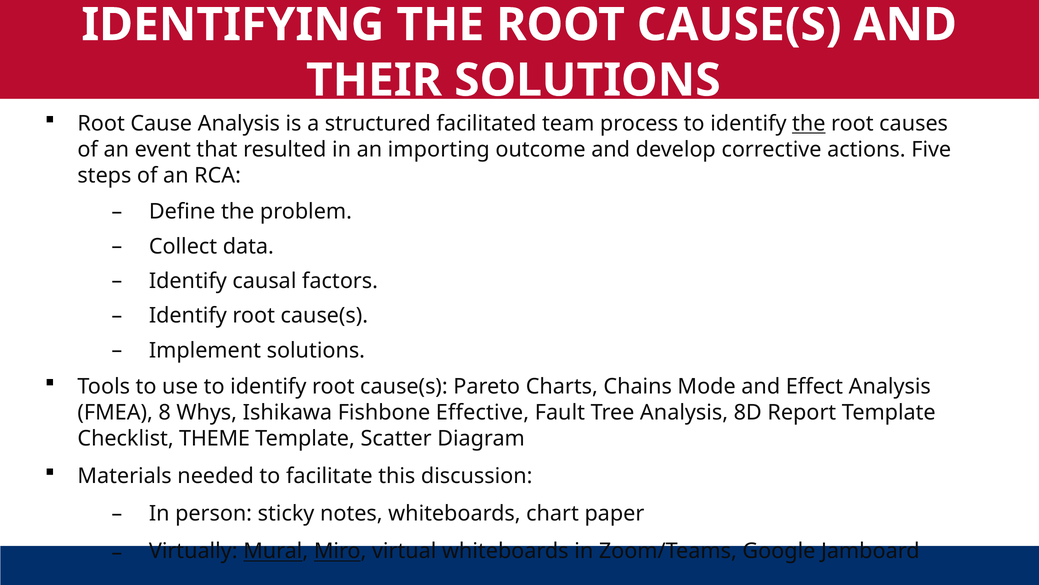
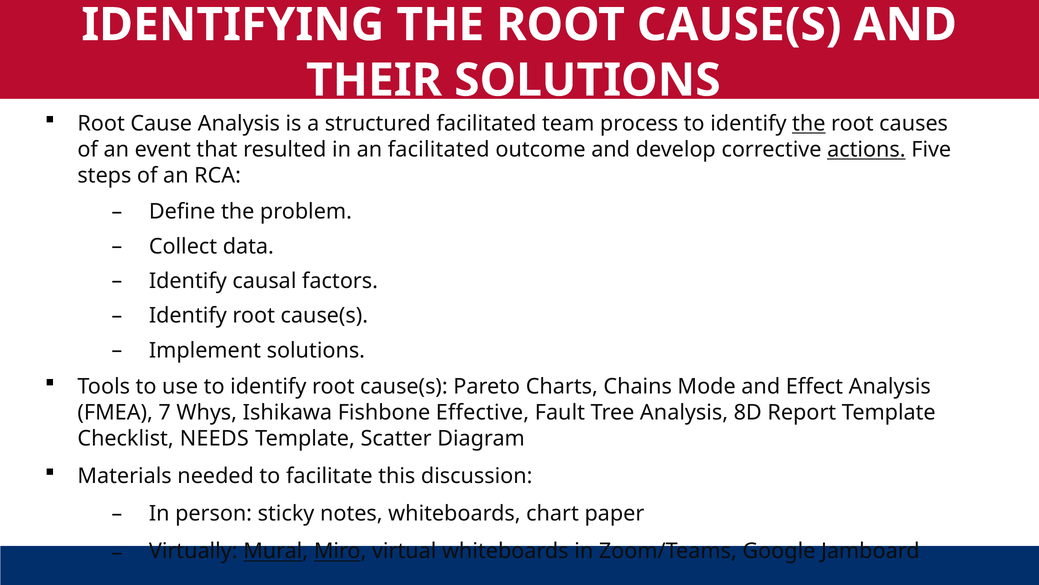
an importing: importing -> facilitated
actions underline: none -> present
8: 8 -> 7
THEME: THEME -> NEEDS
